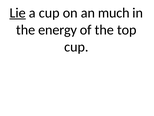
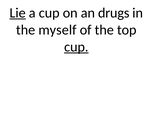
much: much -> drugs
energy: energy -> myself
cup at (76, 47) underline: none -> present
